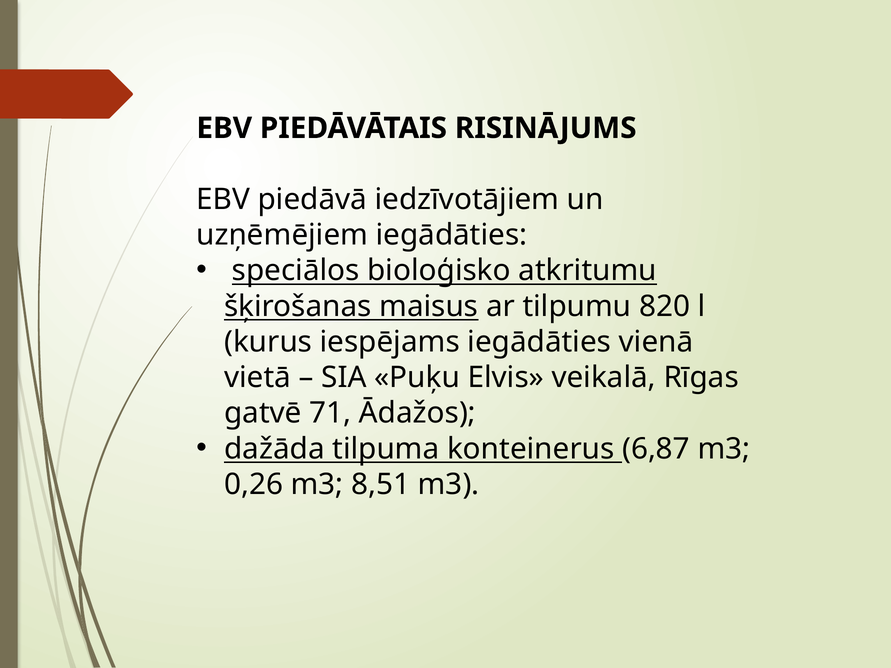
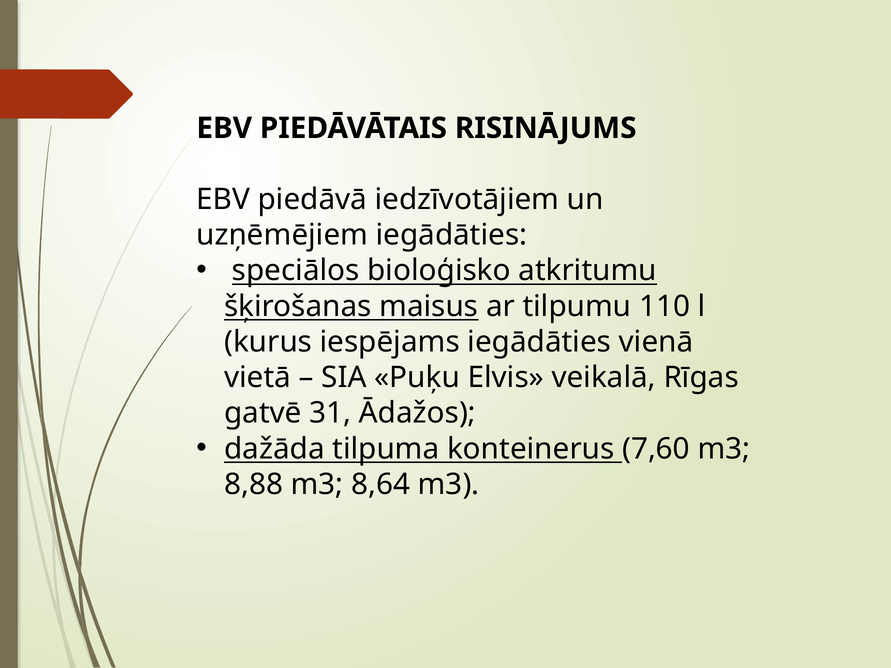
820: 820 -> 110
71: 71 -> 31
6,87: 6,87 -> 7,60
0,26: 0,26 -> 8,88
8,51: 8,51 -> 8,64
